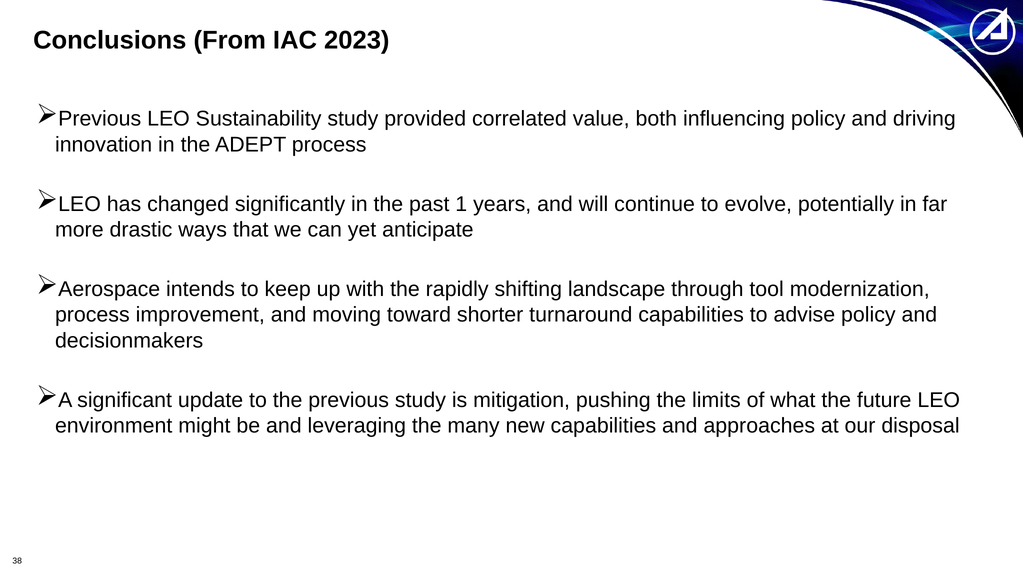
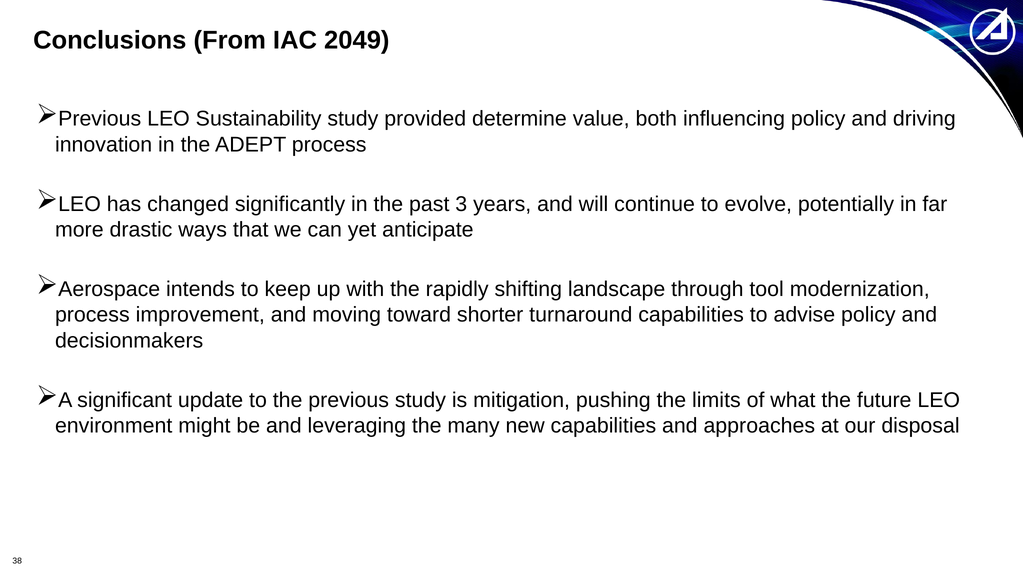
2023: 2023 -> 2049
correlated: correlated -> determine
1: 1 -> 3
